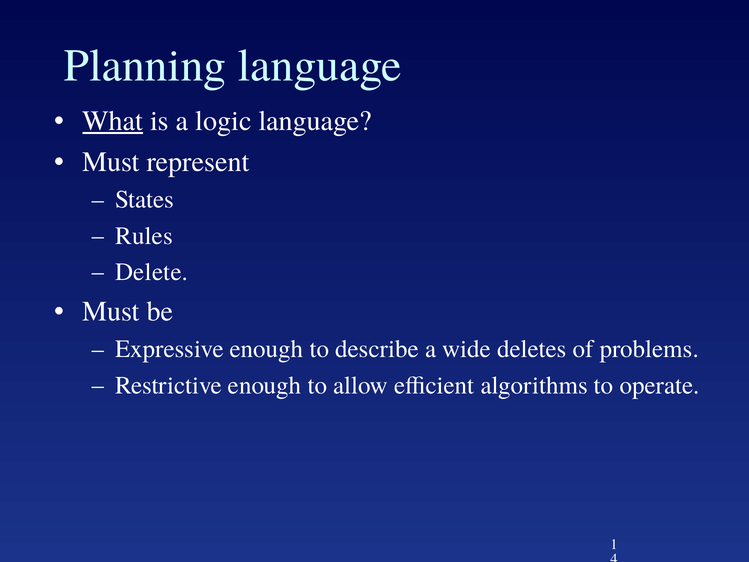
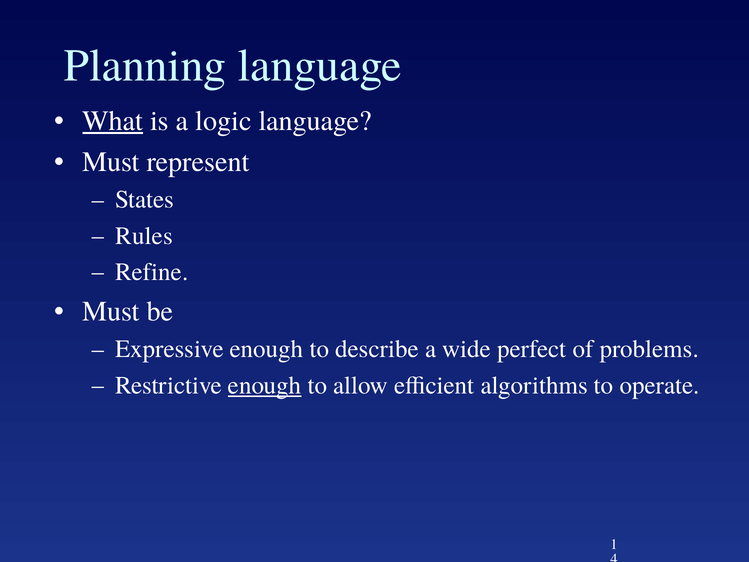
Delete: Delete -> Refine
deletes: deletes -> perfect
enough at (265, 385) underline: none -> present
